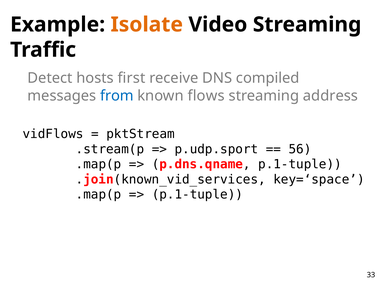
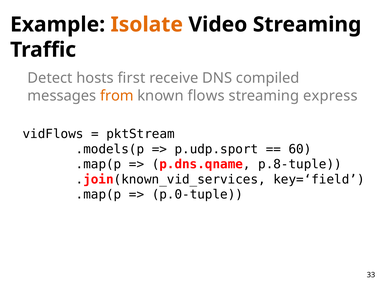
from colour: blue -> orange
address: address -> express
.stream(p: .stream(p -> .models(p
56: 56 -> 60
p.dns.qname p.1-tuple: p.1-tuple -> p.8-tuple
key=‘space: key=‘space -> key=‘field
p.1-tuple at (197, 195): p.1-tuple -> p.0-tuple
